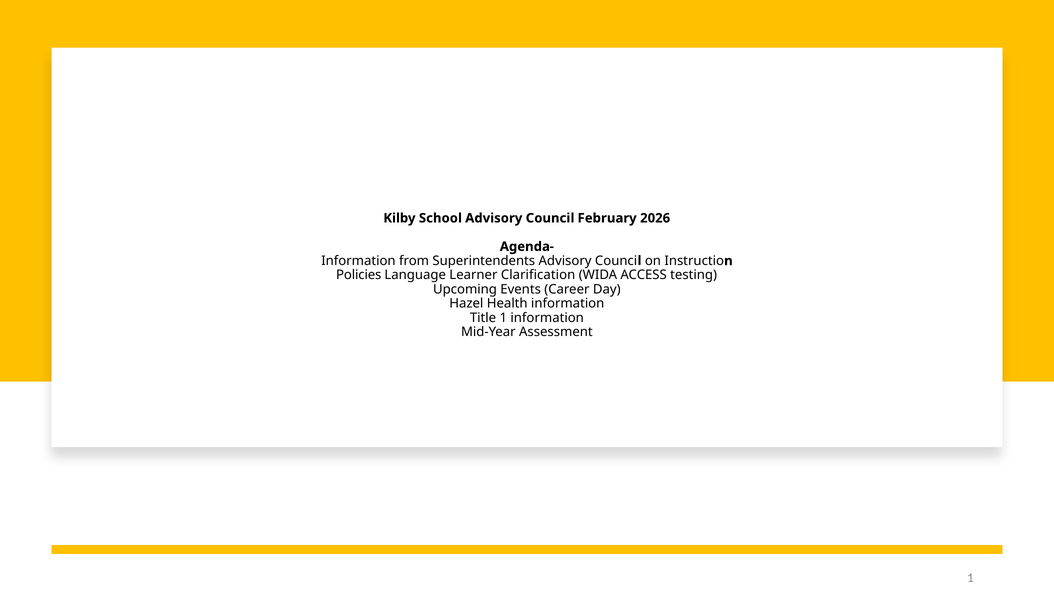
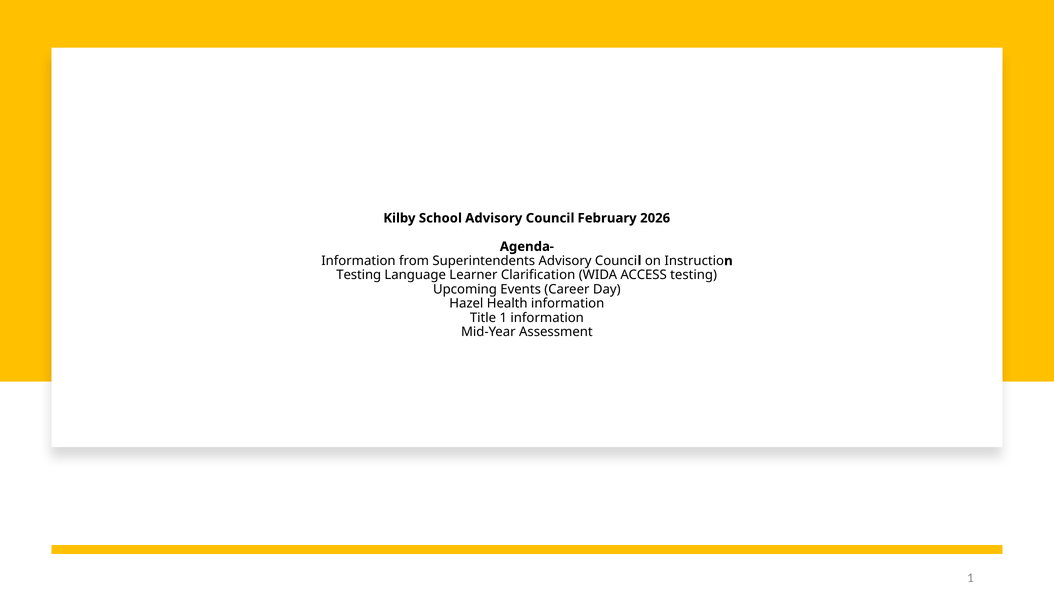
Policies at (359, 275): Policies -> Testing
